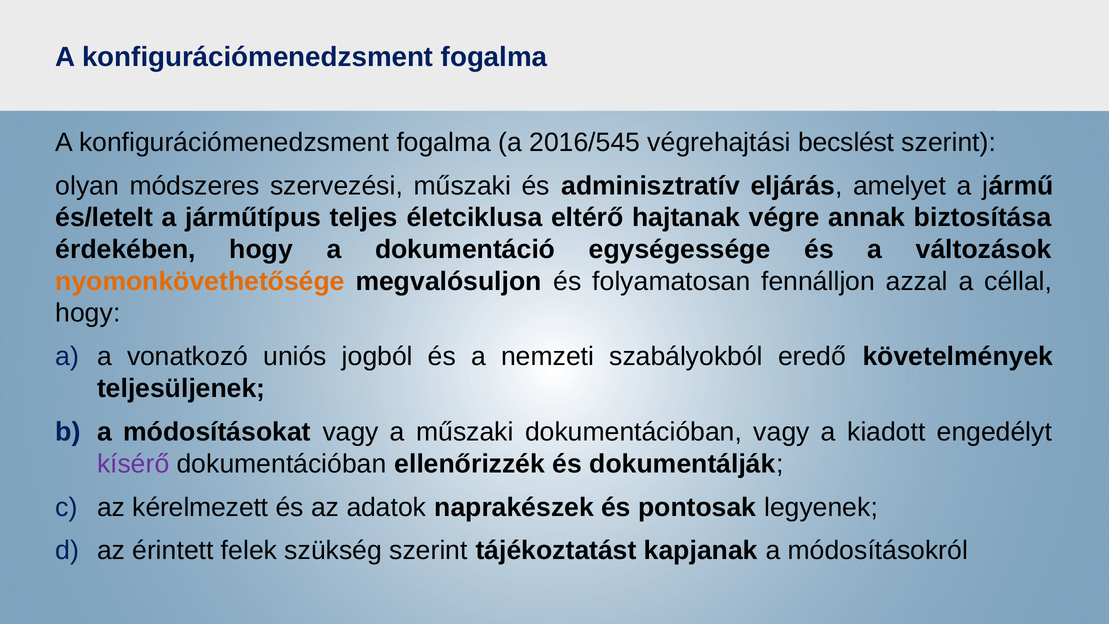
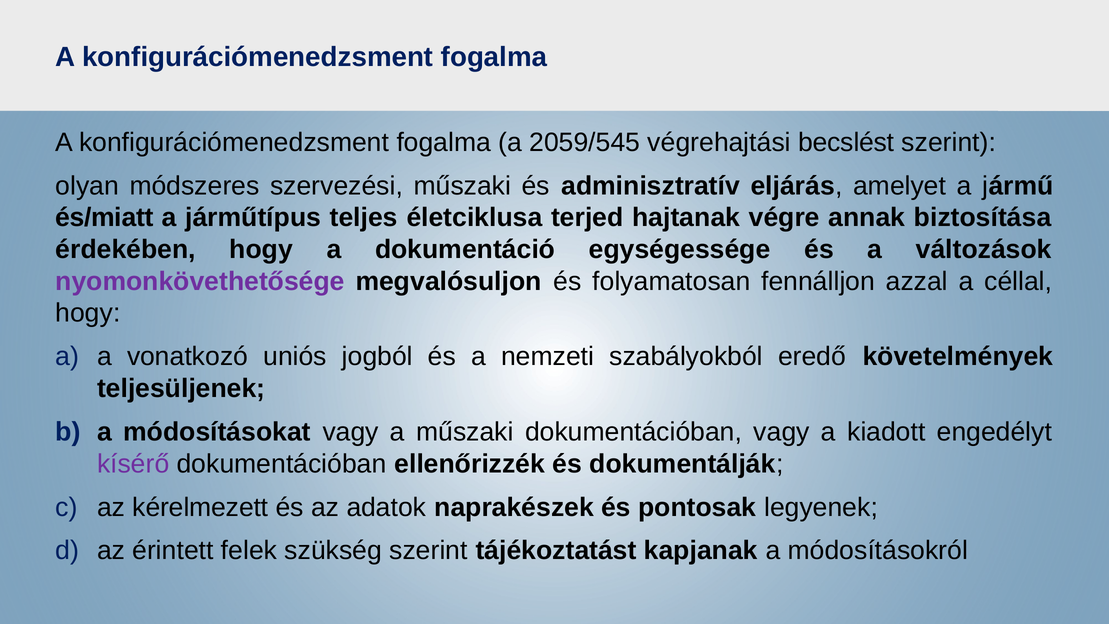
2016/545: 2016/545 -> 2059/545
és/letelt: és/letelt -> és/miatt
eltérő: eltérő -> terjed
nyomonkövethetősége colour: orange -> purple
